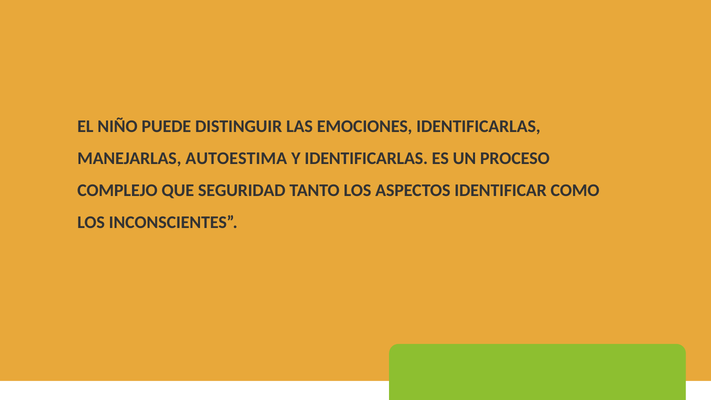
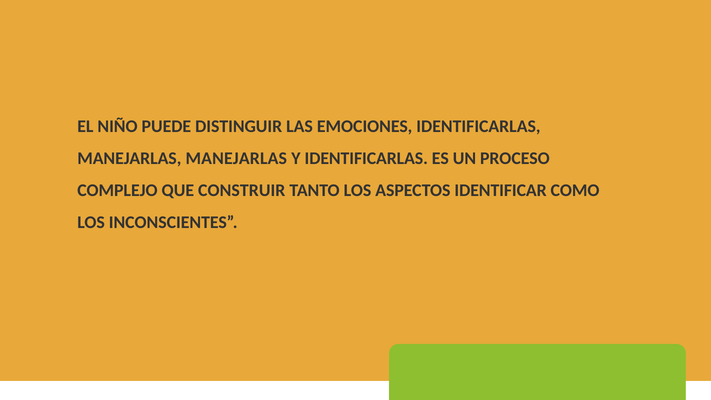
MANEJARLAS AUTOESTIMA: AUTOESTIMA -> MANEJARLAS
SEGURIDAD: SEGURIDAD -> CONSTRUIR
